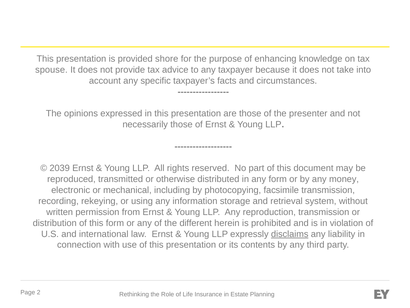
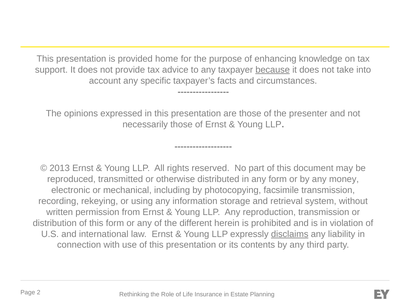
shore: shore -> home
spouse: spouse -> support
because underline: none -> present
2039: 2039 -> 2013
